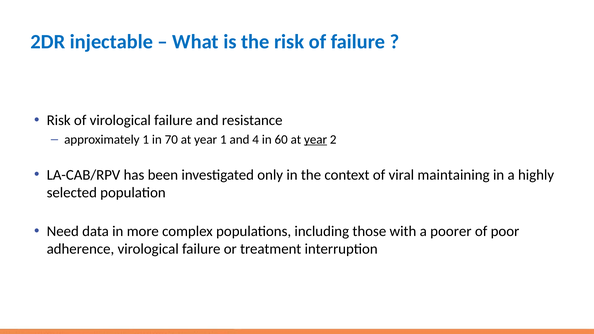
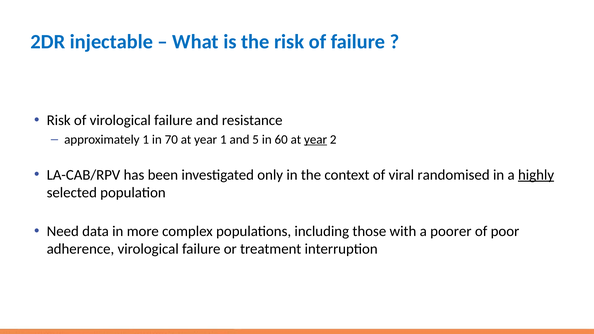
4: 4 -> 5
maintaining: maintaining -> randomised
highly underline: none -> present
